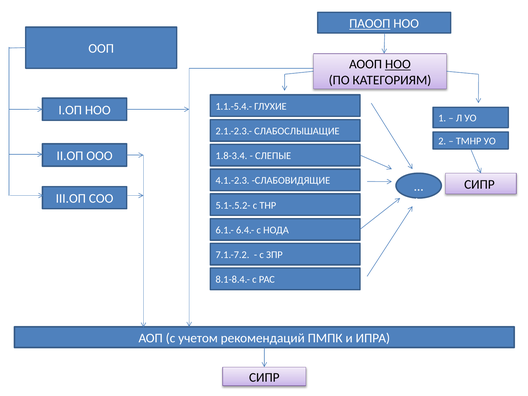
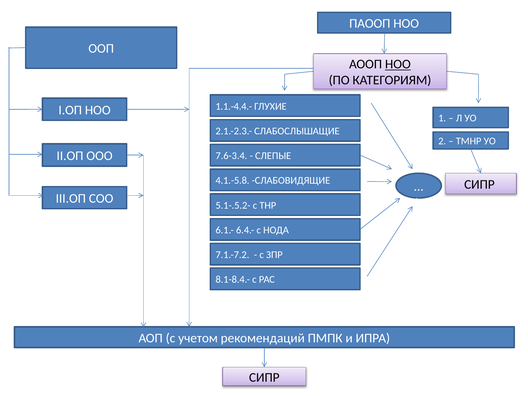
ПАООП underline: present -> none
1.1.-5.4.-: 1.1.-5.4.- -> 1.1.-4.4.-
1.8-3.4: 1.8-3.4 -> 7.6-3.4
4.1.-2.3: 4.1.-2.3 -> 4.1.-5.8
